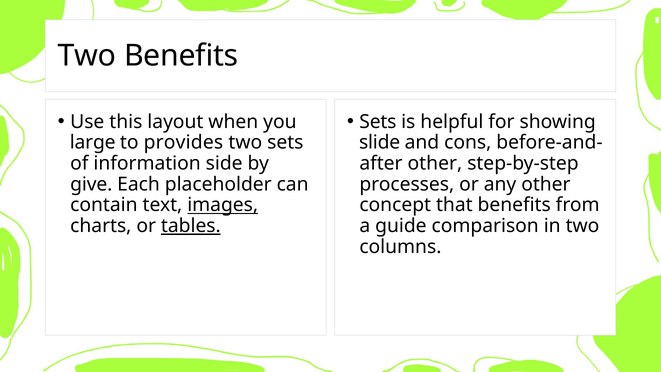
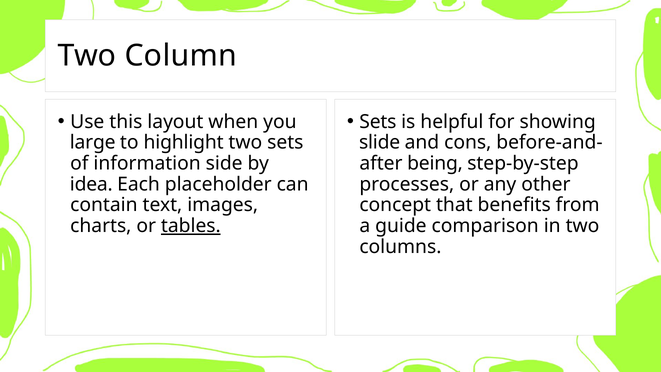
Two Benefits: Benefits -> Column
provides: provides -> highlight
other at (435, 163): other -> being
give: give -> idea
images underline: present -> none
